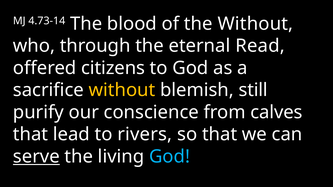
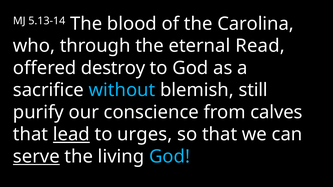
4.73-14: 4.73-14 -> 5.13-14
the Without: Without -> Carolina
citizens: citizens -> destroy
without at (122, 90) colour: yellow -> light blue
lead underline: none -> present
rivers: rivers -> urges
